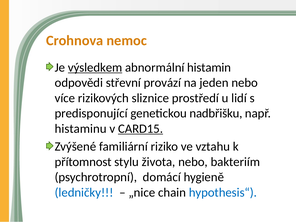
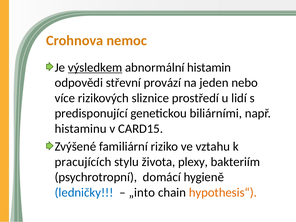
nadbřišku: nadbřišku -> biliárními
CARD15 underline: present -> none
přítomnost: přítomnost -> pracujících
života nebo: nebo -> plexy
„nice: „nice -> „into
hypothesis“ colour: blue -> orange
